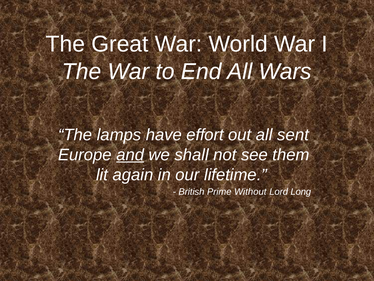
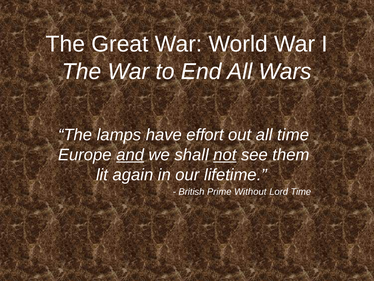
all sent: sent -> time
not underline: none -> present
Lord Long: Long -> Time
